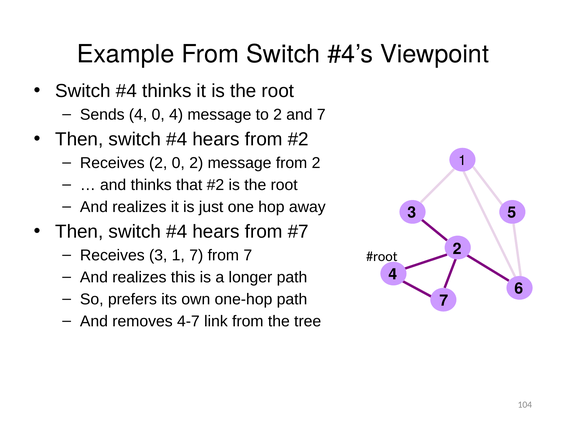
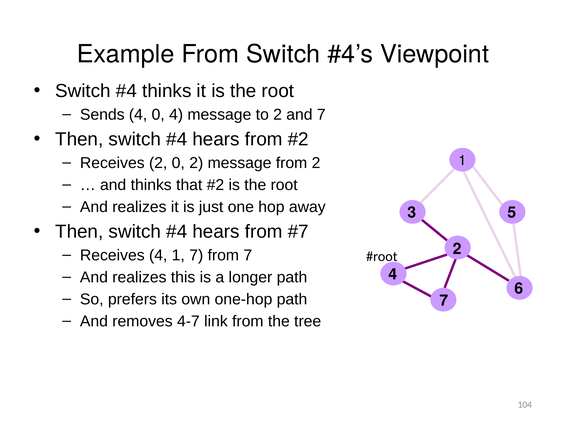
Receives 3: 3 -> 4
